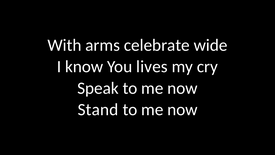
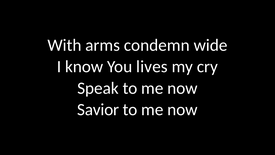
celebrate: celebrate -> condemn
Stand: Stand -> Savior
